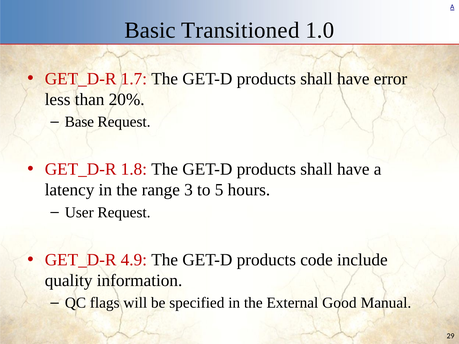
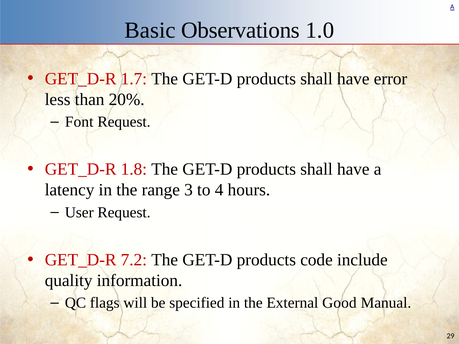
Transitioned: Transitioned -> Observations
Base: Base -> Font
5: 5 -> 4
4.9: 4.9 -> 7.2
